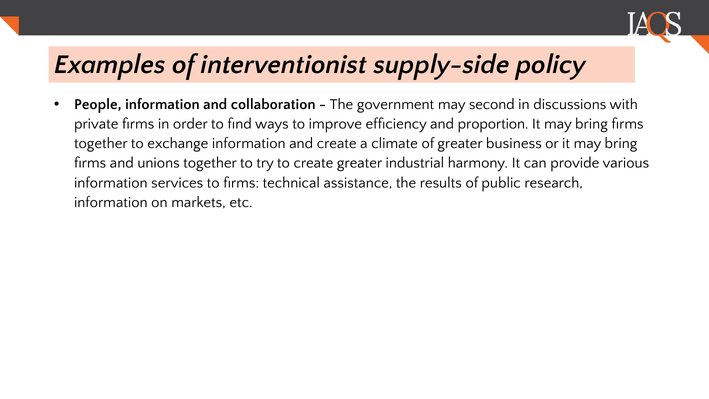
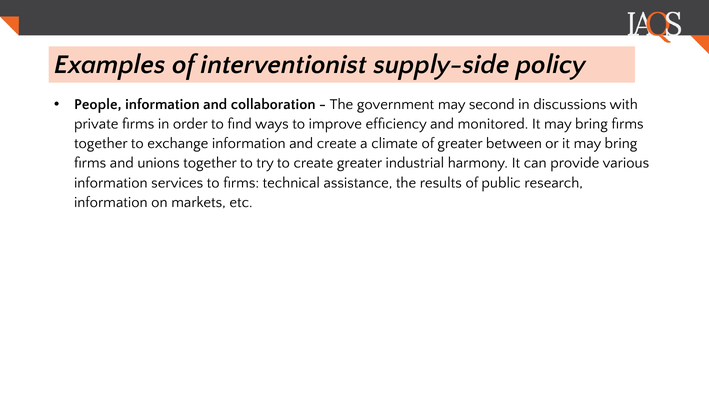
proportion: proportion -> monitored
business: business -> between
